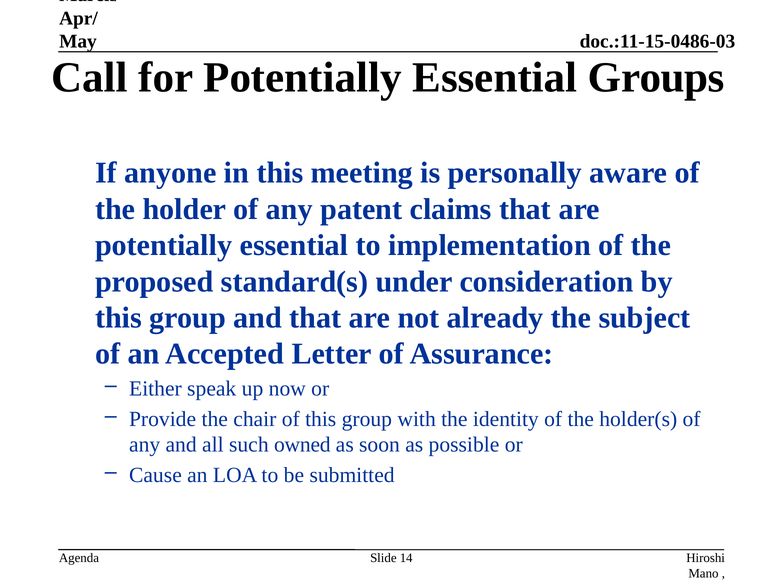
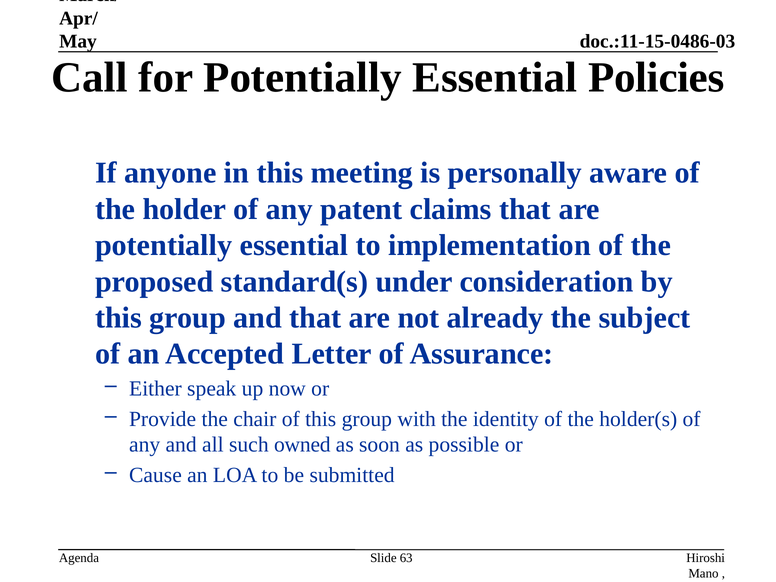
Groups: Groups -> Policies
14: 14 -> 63
